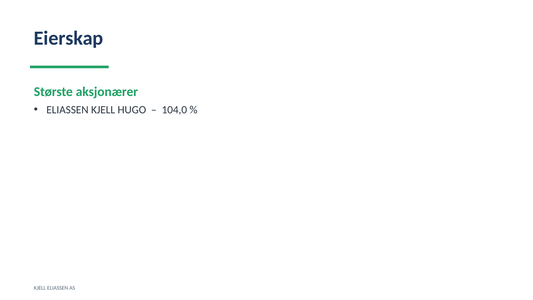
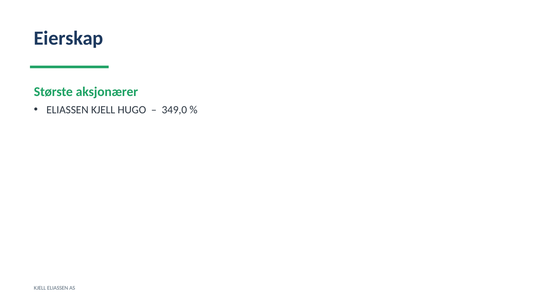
104,0: 104,0 -> 349,0
